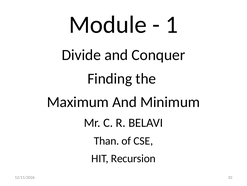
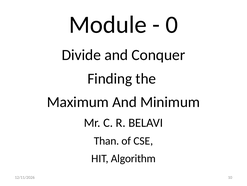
1: 1 -> 0
Recursion: Recursion -> Algorithm
